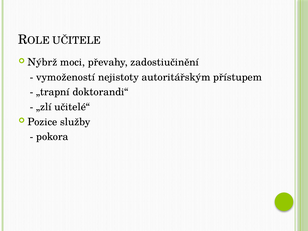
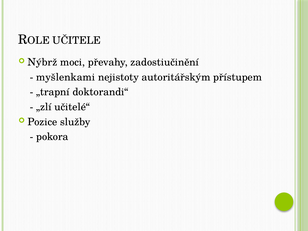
vymožeností: vymožeností -> myšlenkami
